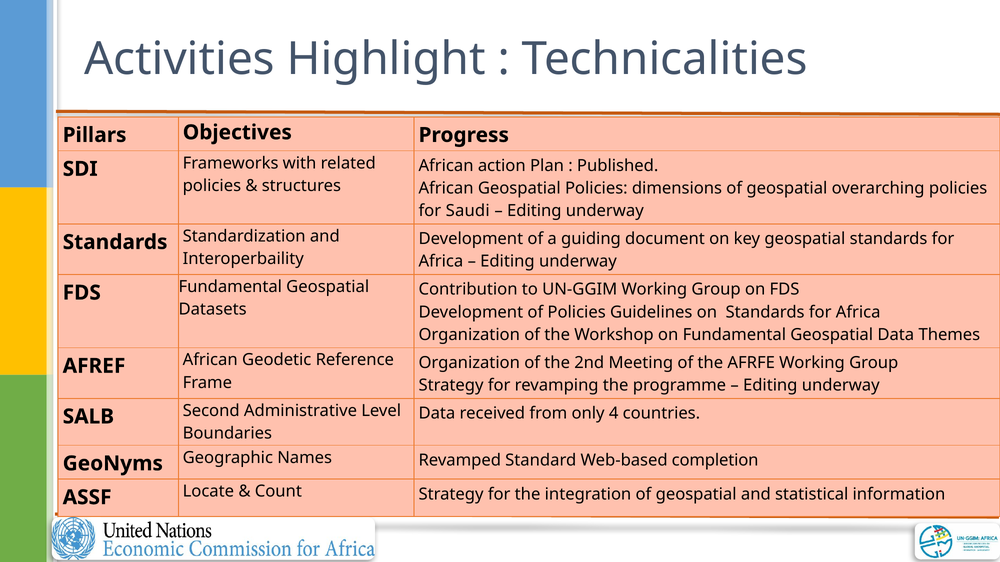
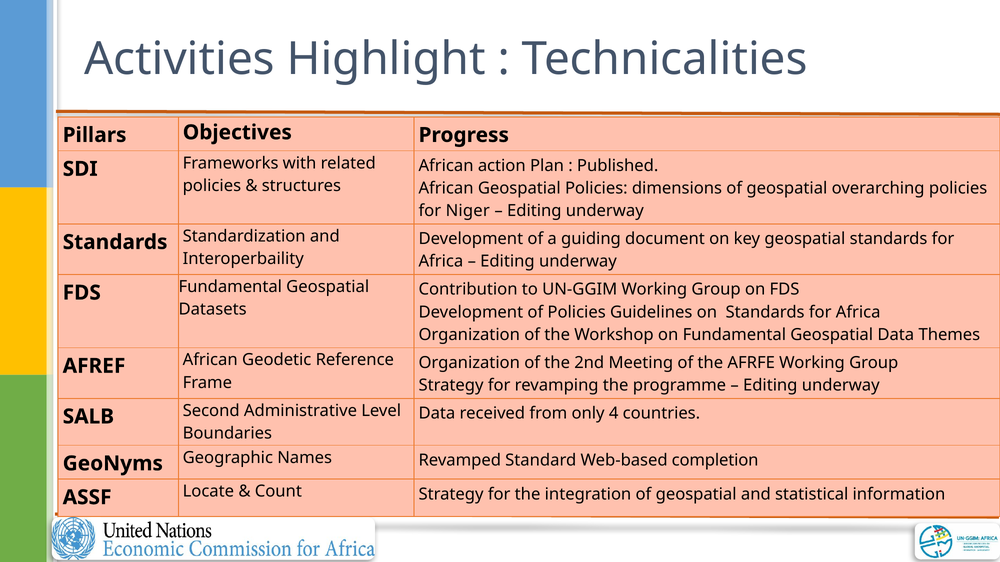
Saudi: Saudi -> Niger
